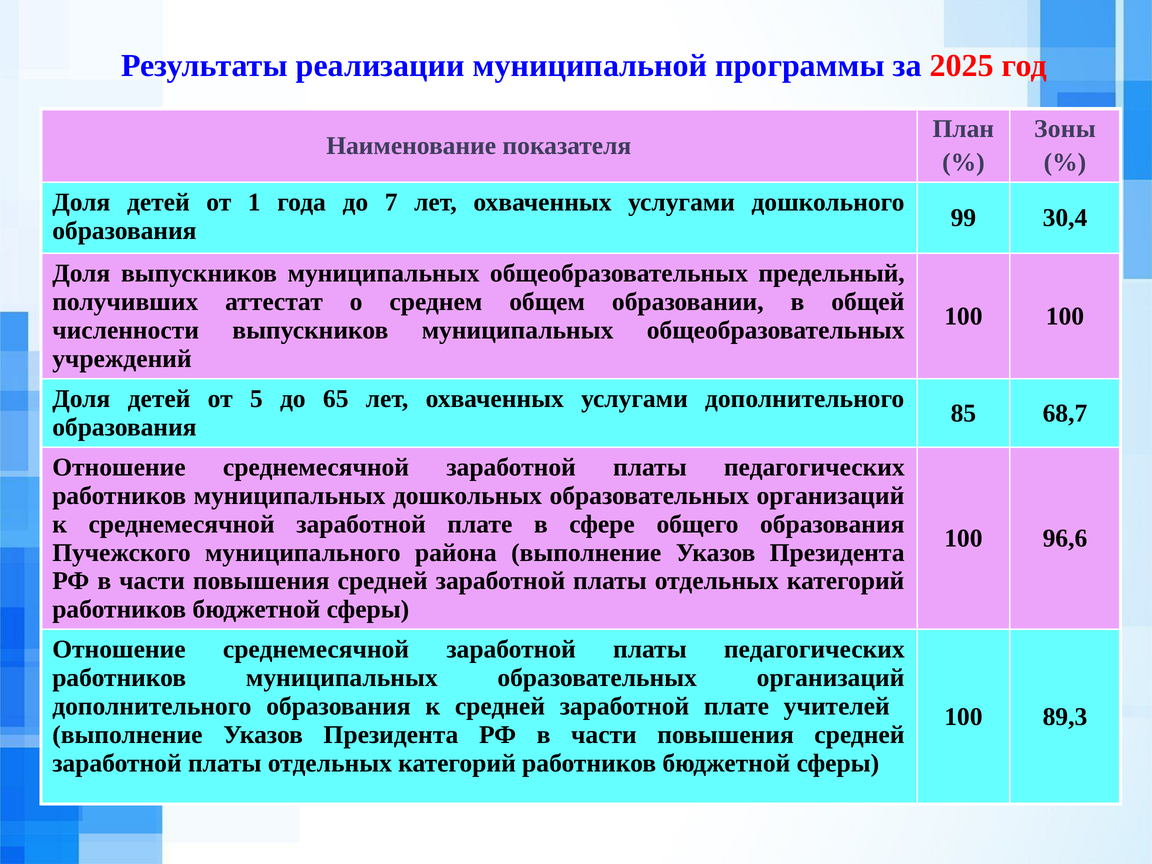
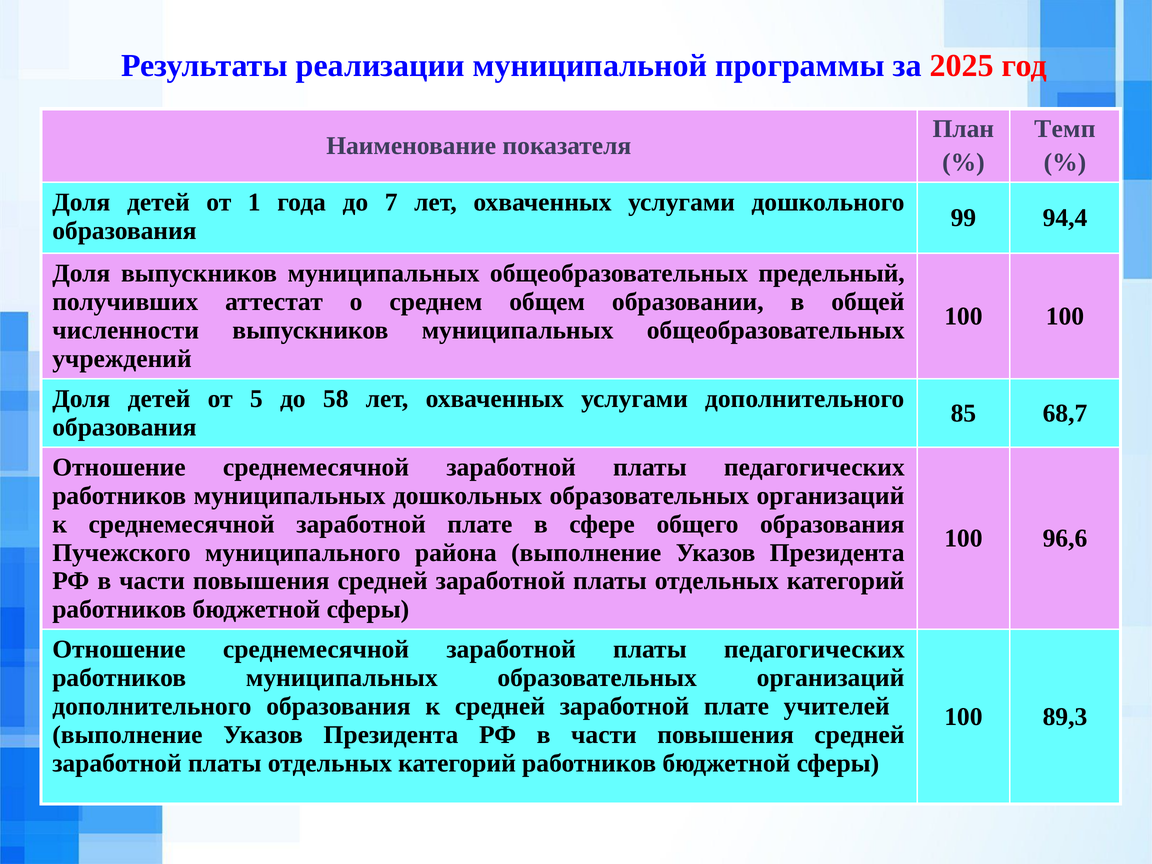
Зоны: Зоны -> Темп
30,4: 30,4 -> 94,4
65: 65 -> 58
